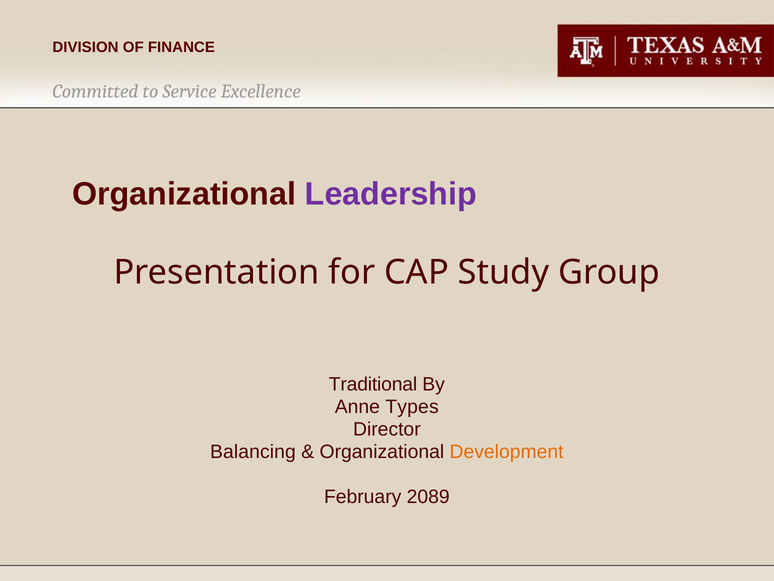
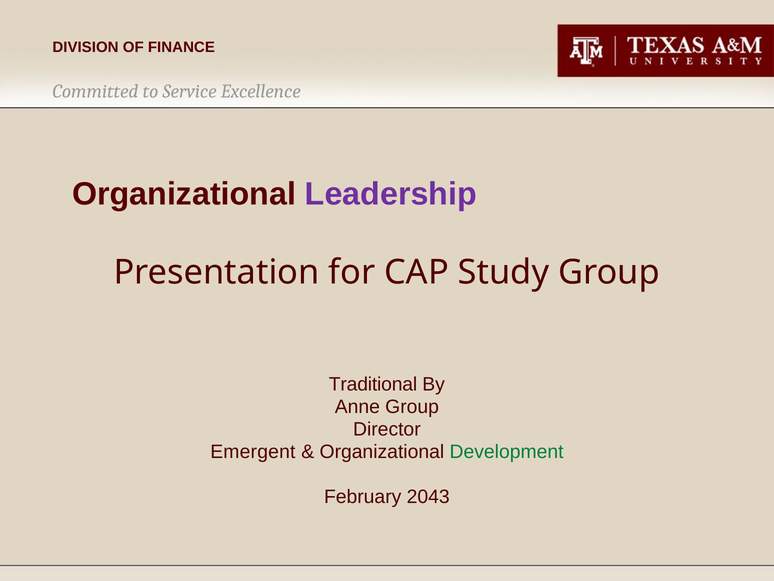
Anne Types: Types -> Group
Balancing: Balancing -> Emergent
Development colour: orange -> green
2089: 2089 -> 2043
